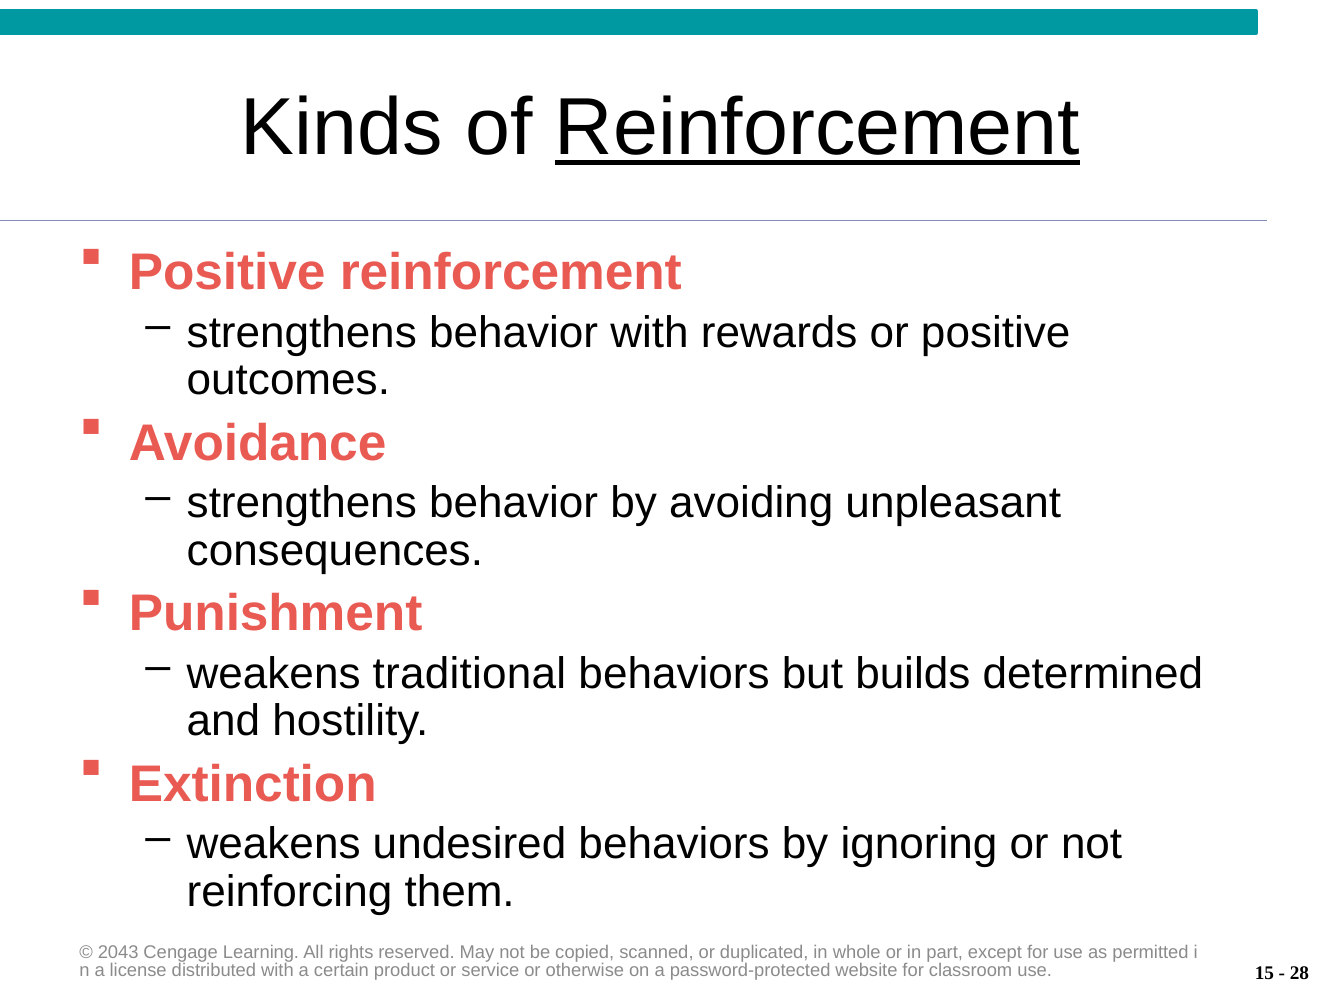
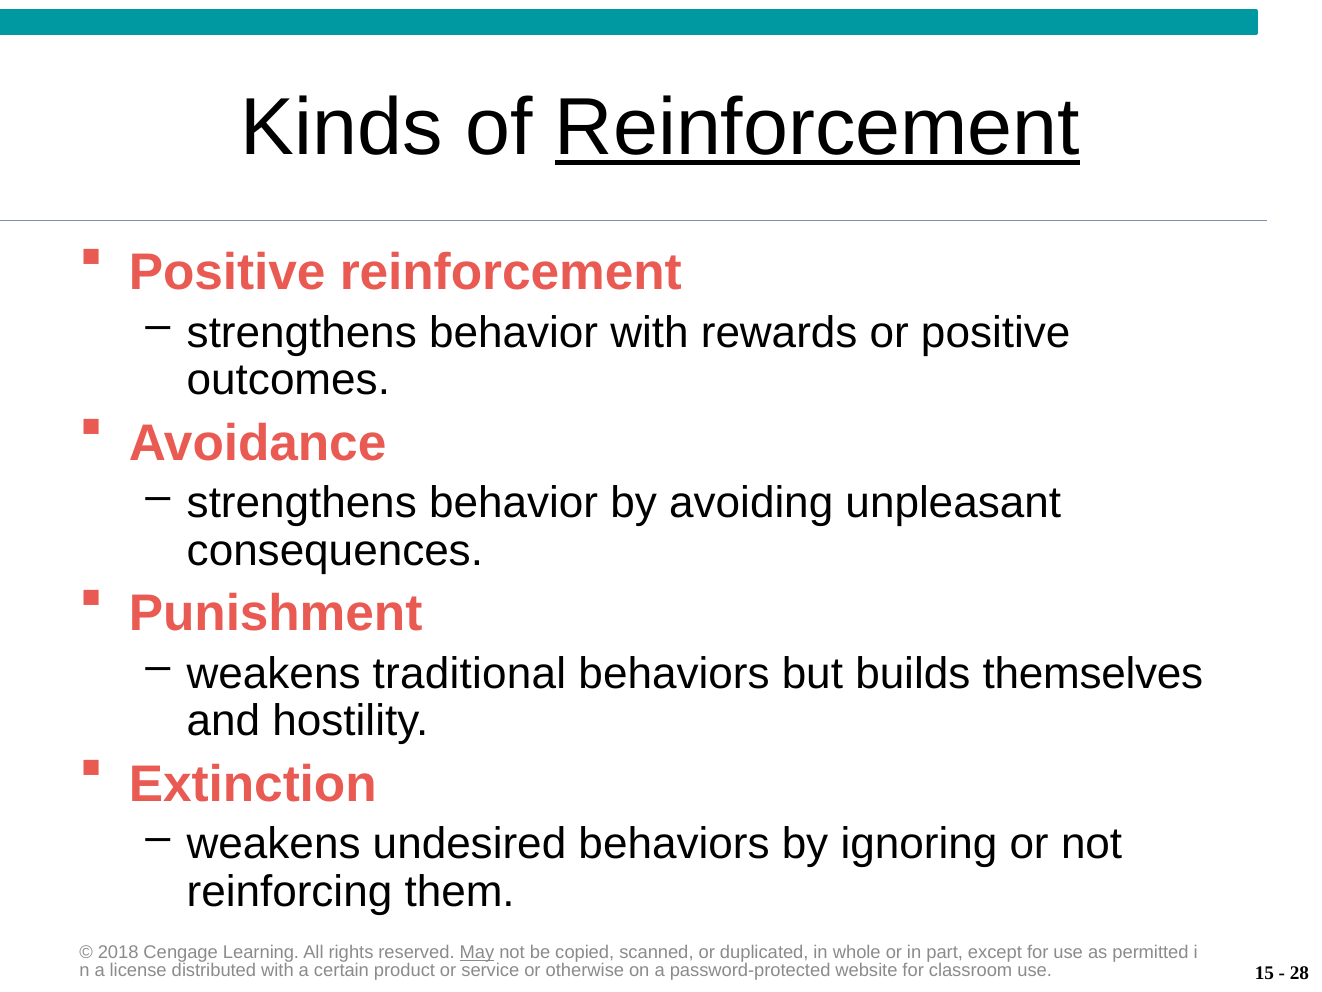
determined: determined -> themselves
2043: 2043 -> 2018
May underline: none -> present
